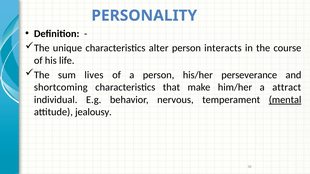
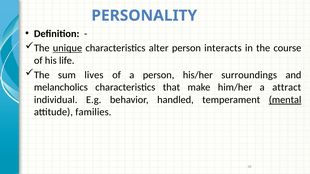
unique underline: none -> present
perseverance: perseverance -> surroundings
shortcoming: shortcoming -> melancholics
nervous: nervous -> handled
jealousy: jealousy -> families
